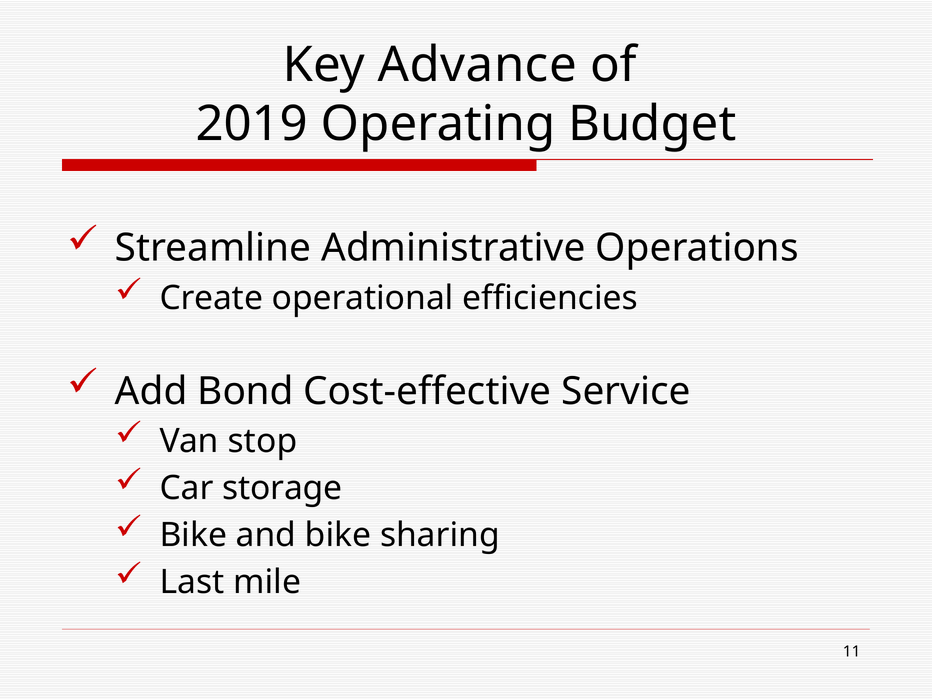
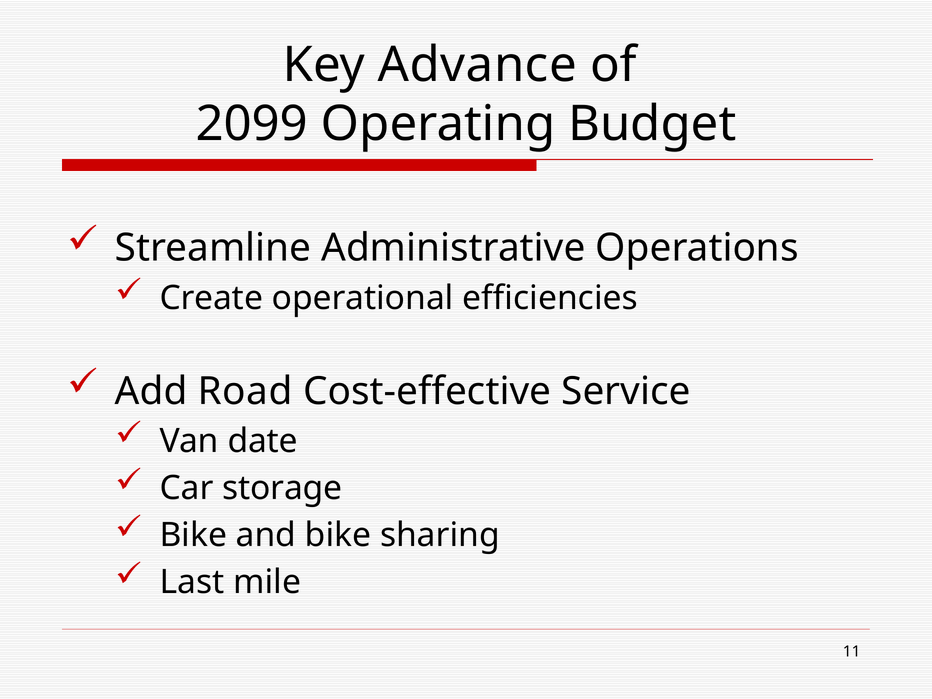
2019: 2019 -> 2099
Bond: Bond -> Road
stop: stop -> date
